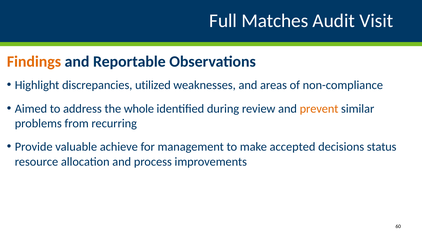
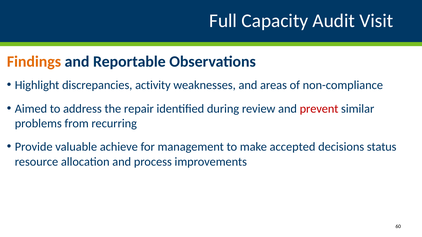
Matches: Matches -> Capacity
utilized: utilized -> activity
whole: whole -> repair
prevent colour: orange -> red
